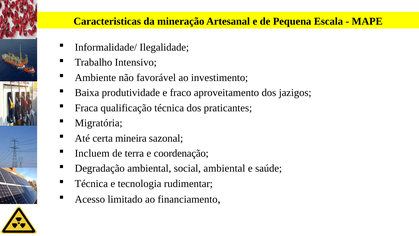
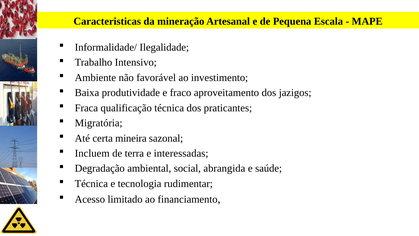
coordenação: coordenação -> interessadas
social ambiental: ambiental -> abrangida
